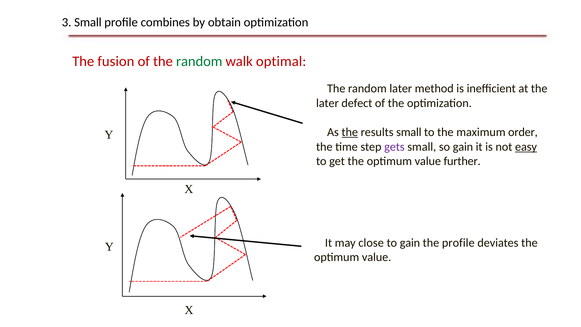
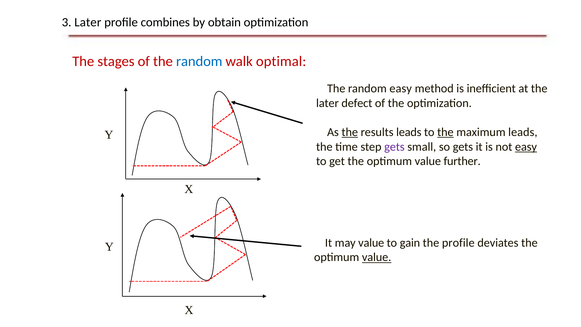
3 Small: Small -> Later
fusion: fusion -> stages
random at (199, 61) colour: green -> blue
random later: later -> easy
results small: small -> leads
the at (445, 132) underline: none -> present
maximum order: order -> leads
so gain: gain -> gets
may close: close -> value
value at (377, 257) underline: none -> present
